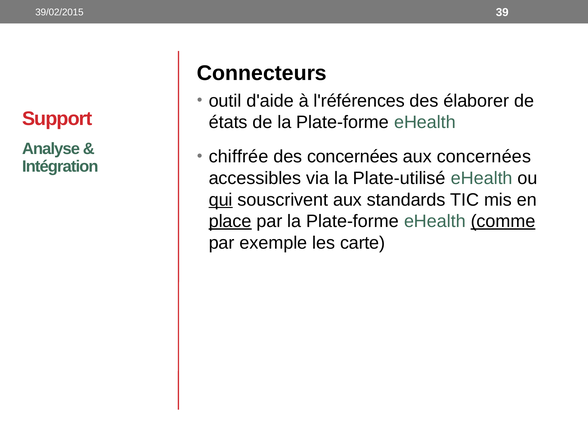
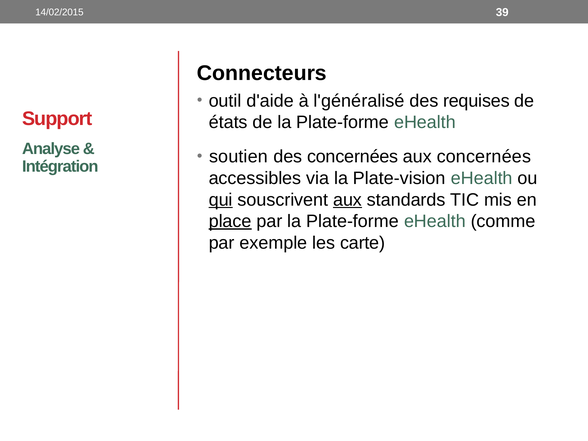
39/02/2015: 39/02/2015 -> 14/02/2015
l'références: l'références -> l'généralisé
élaborer: élaborer -> requises
chiffrée: chiffrée -> soutien
Plate-utilisé: Plate-utilisé -> Plate-vision
aux at (348, 200) underline: none -> present
comme underline: present -> none
